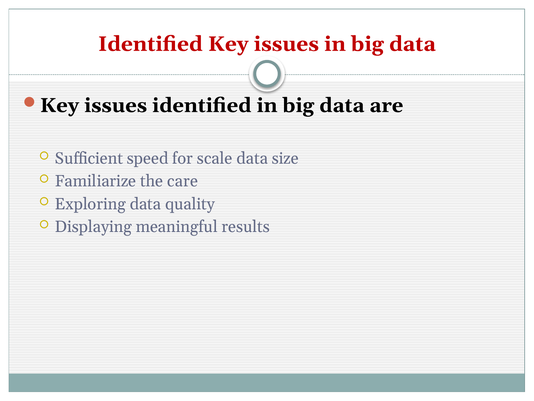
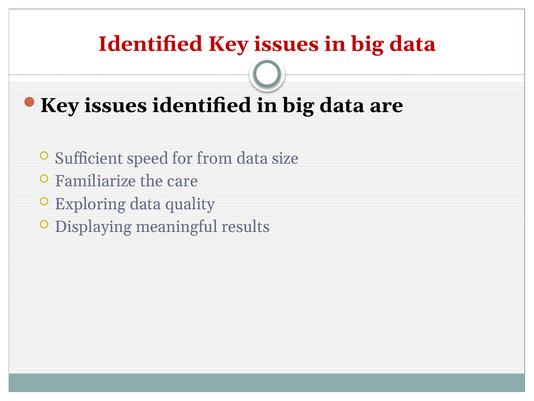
scale: scale -> from
